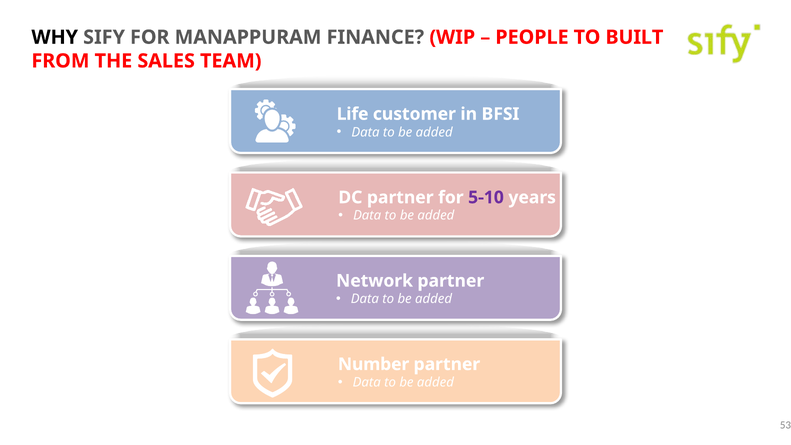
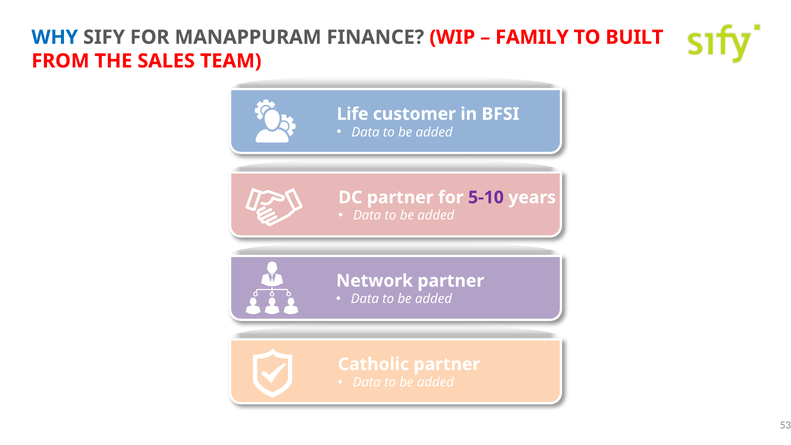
WHY colour: black -> blue
PEOPLE: PEOPLE -> FAMILY
Number: Number -> Catholic
